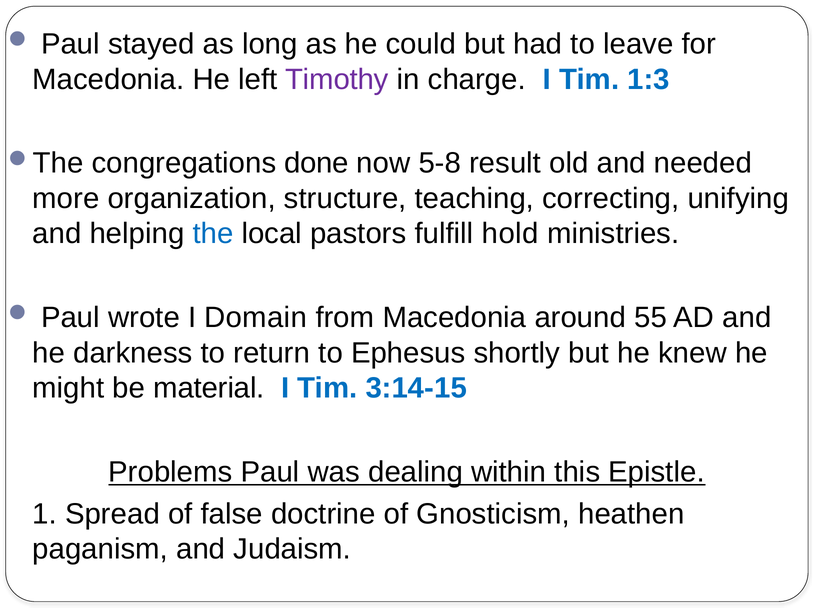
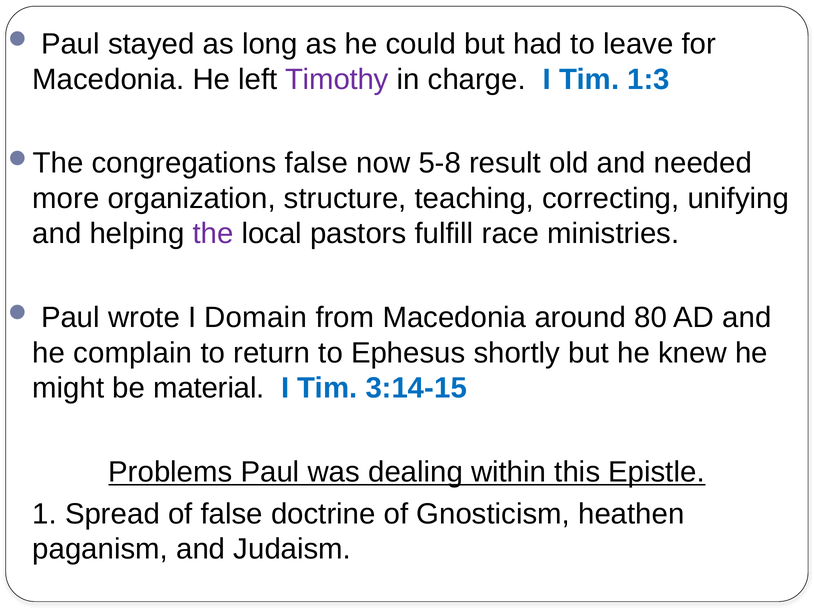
congregations done: done -> false
the colour: blue -> purple
hold: hold -> race
55: 55 -> 80
darkness: darkness -> complain
